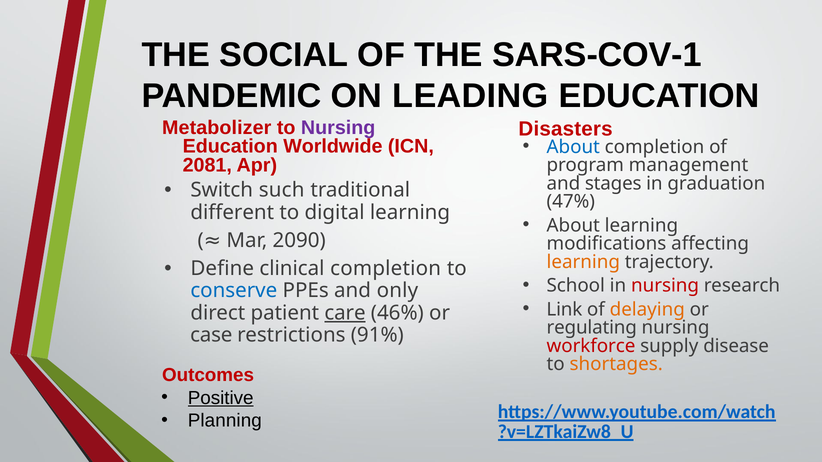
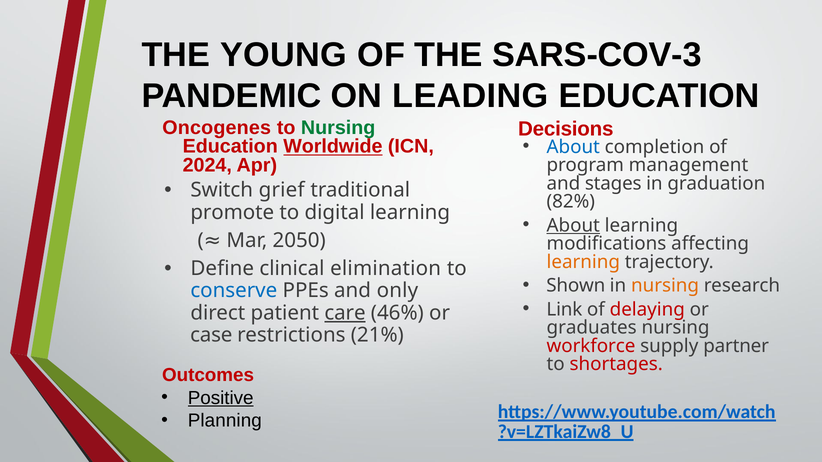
SOCIAL: SOCIAL -> YOUNG
SARS-COV-1: SARS-COV-1 -> SARS-COV-3
Metabolizer: Metabolizer -> Oncogenes
Nursing at (338, 128) colour: purple -> green
Disasters: Disasters -> Decisions
Worldwide underline: none -> present
2081: 2081 -> 2024
such: such -> grief
47%: 47% -> 82%
different: different -> promote
About at (573, 226) underline: none -> present
2090: 2090 -> 2050
clinical completion: completion -> elimination
School: School -> Shown
nursing at (665, 286) colour: red -> orange
delaying colour: orange -> red
regulating: regulating -> graduates
91%: 91% -> 21%
disease: disease -> partner
shortages colour: orange -> red
